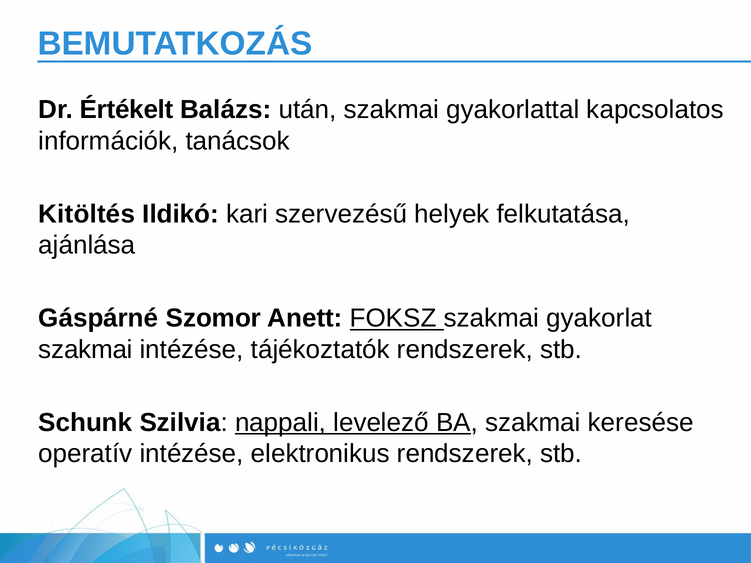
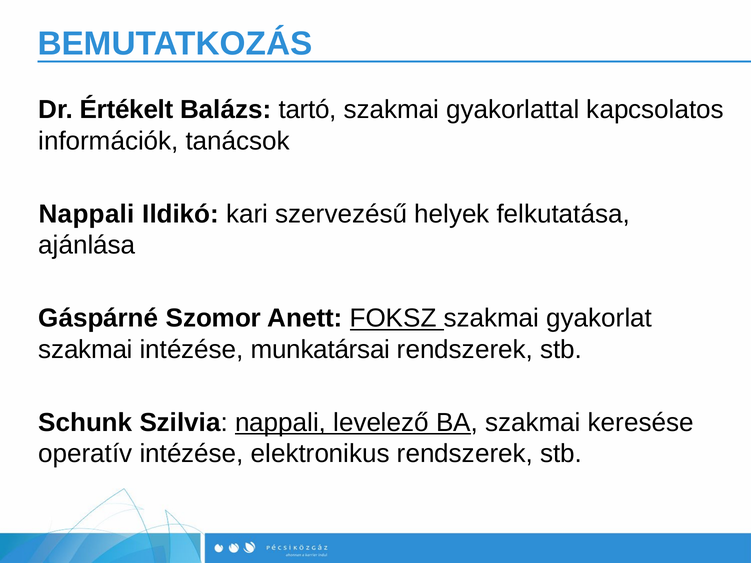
után: után -> tartó
Kitöltés at (87, 214): Kitöltés -> Nappali
tájékoztatók: tájékoztatók -> munkatársai
